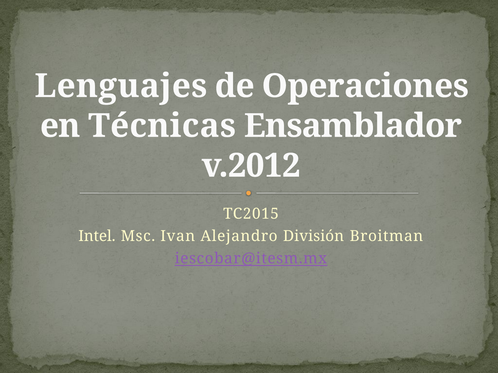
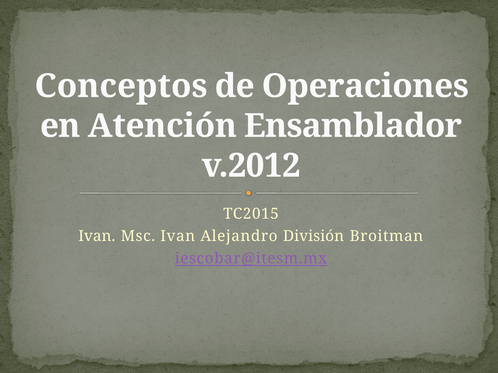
Lenguajes: Lenguajes -> Conceptos
Técnicas: Técnicas -> Atención
Intel at (97, 237): Intel -> Ivan
